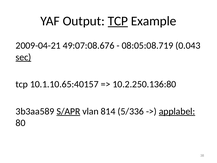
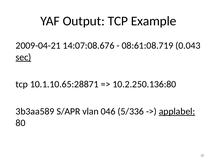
TCP at (118, 21) underline: present -> none
49:07:08.676: 49:07:08.676 -> 14:07:08.676
08:05:08.719: 08:05:08.719 -> 08:61:08.719
10.1.10.65:40157: 10.1.10.65:40157 -> 10.1.10.65:28871
S/APR underline: present -> none
814: 814 -> 046
